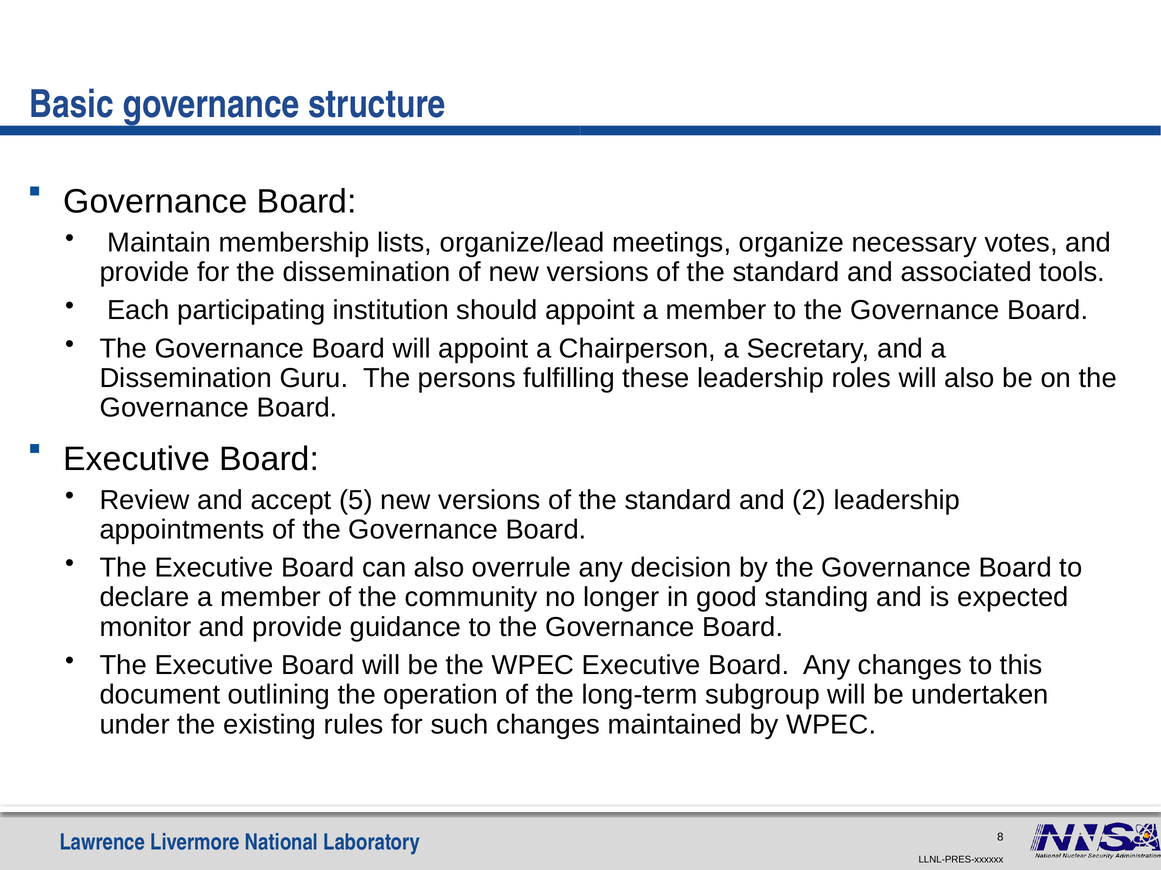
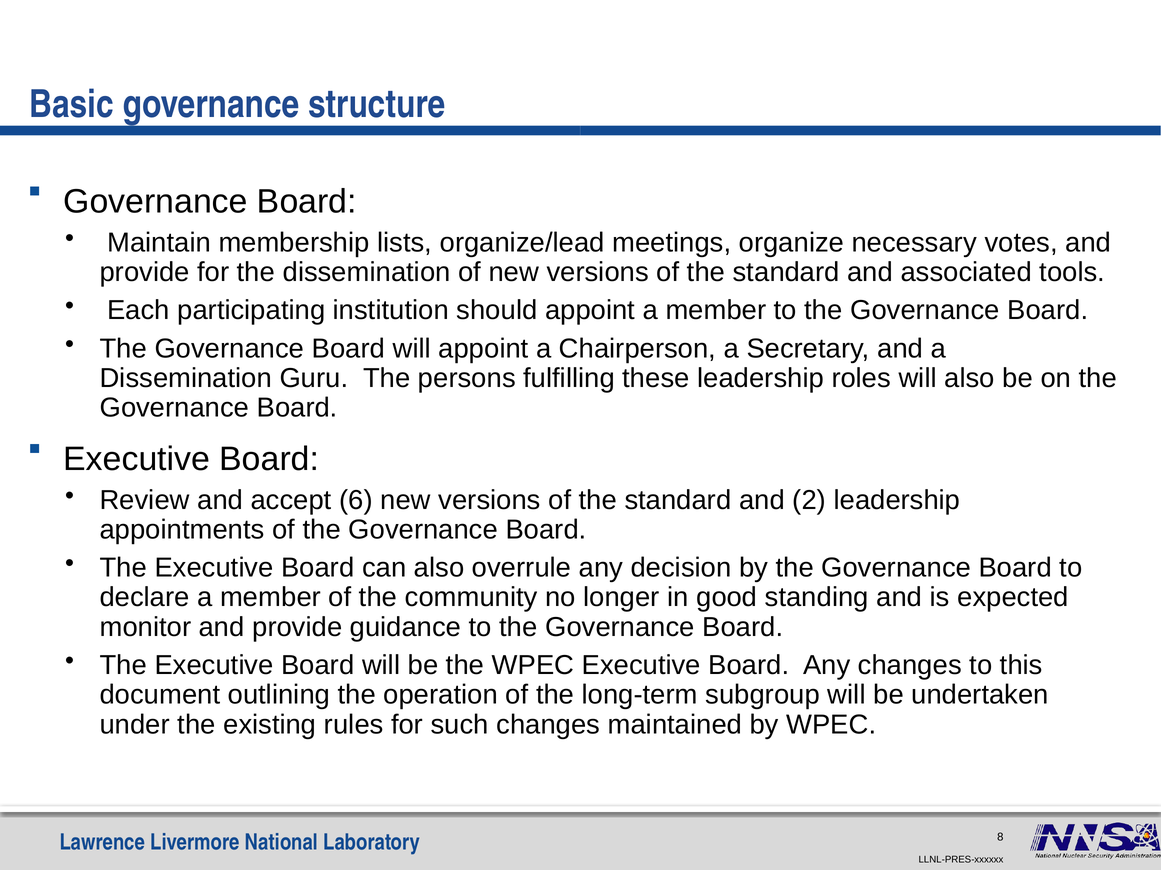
5: 5 -> 6
